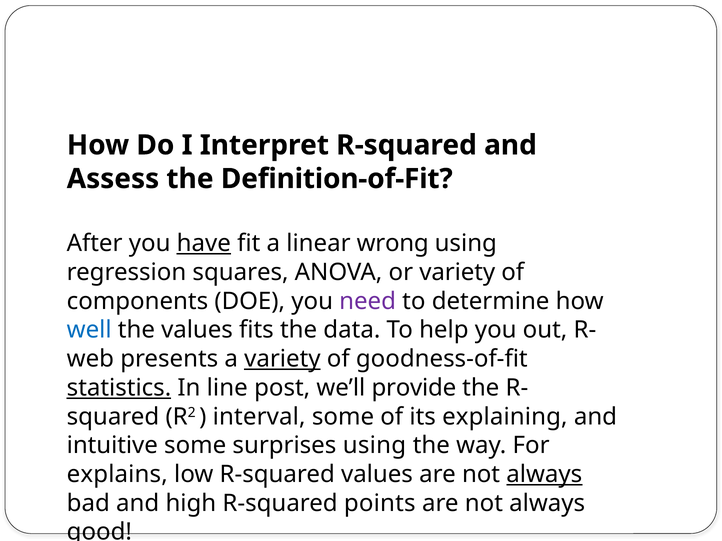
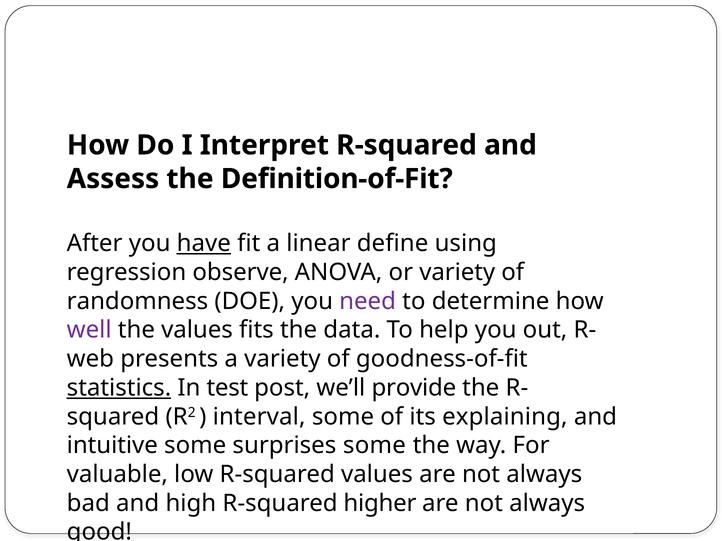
wrong: wrong -> define
squares: squares -> observe
components: components -> randomness
well colour: blue -> purple
variety at (282, 359) underline: present -> none
line: line -> test
surprises using: using -> some
explains: explains -> valuable
always at (544, 475) underline: present -> none
points: points -> higher
